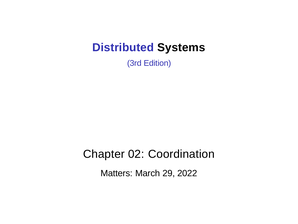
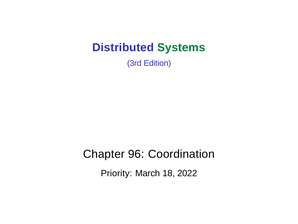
Systems colour: black -> green
02: 02 -> 96
Matters: Matters -> Priority
29: 29 -> 18
